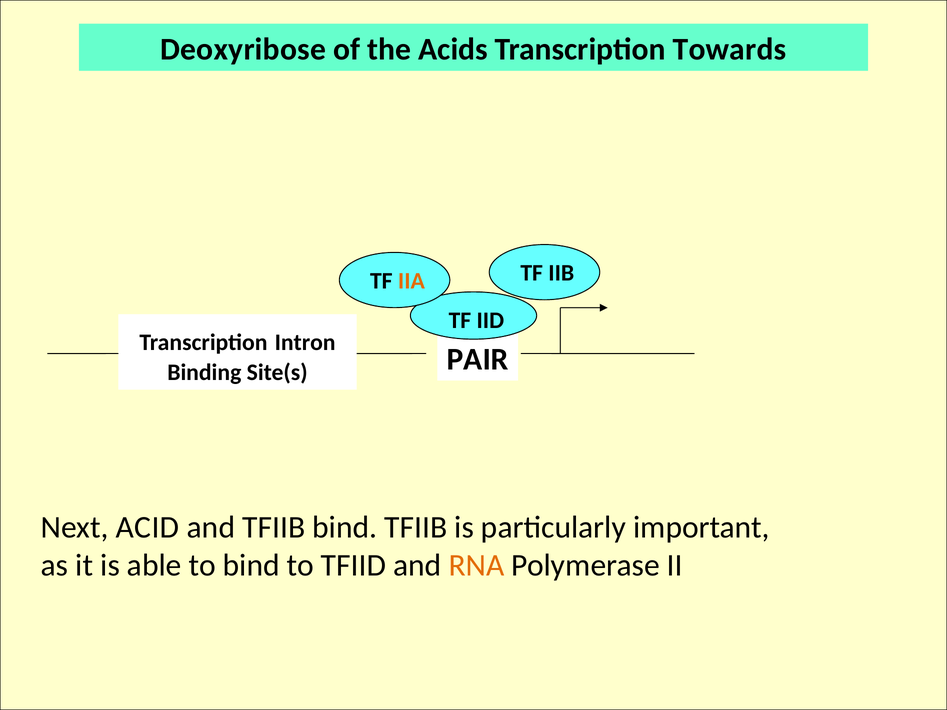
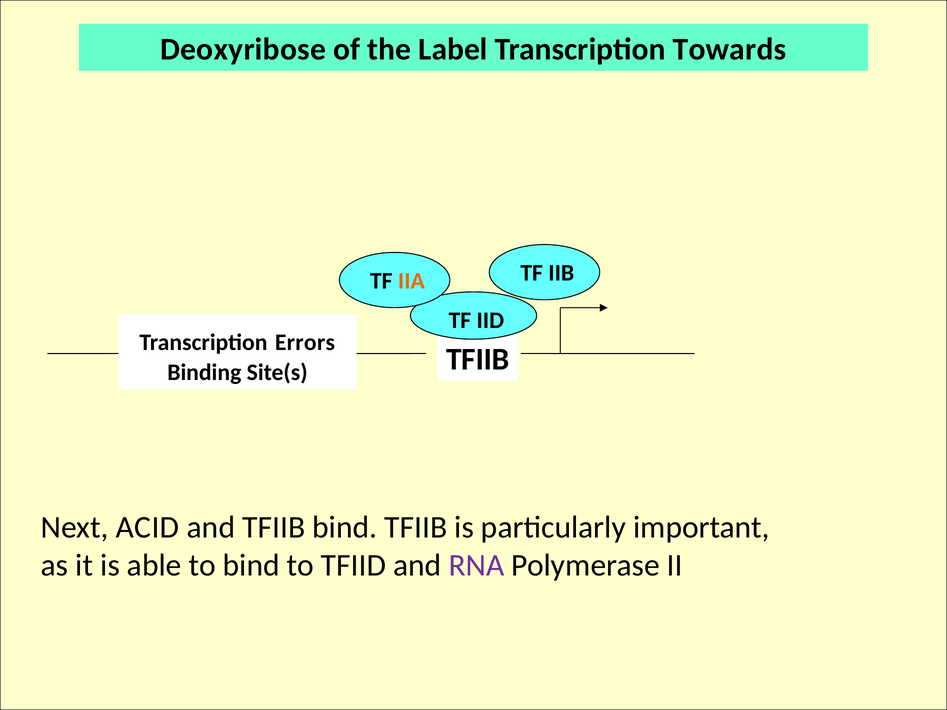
Acids: Acids -> Label
Intron: Intron -> Errors
PAIR at (478, 359): PAIR -> TFIIB
RNA colour: orange -> purple
